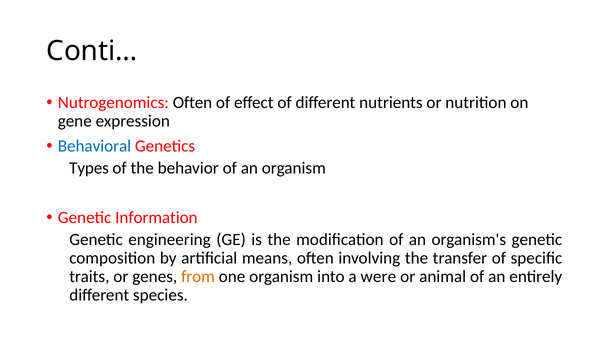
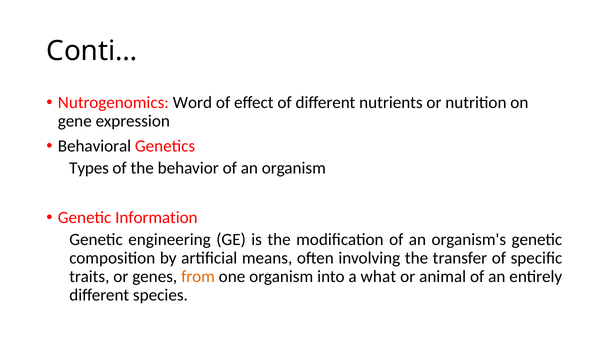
Nutrogenomics Often: Often -> Word
Behavioral colour: blue -> black
were: were -> what
